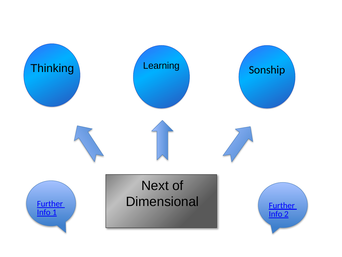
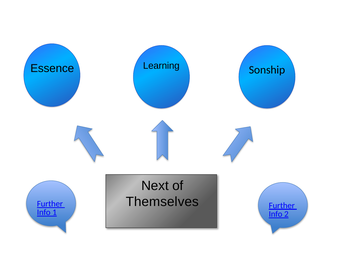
Thinking: Thinking -> Essence
Dimensional: Dimensional -> Themselves
